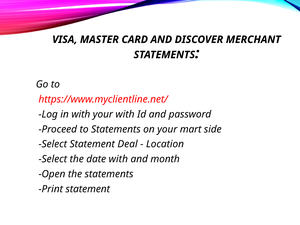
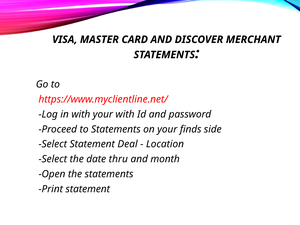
mart: mart -> finds
date with: with -> thru
